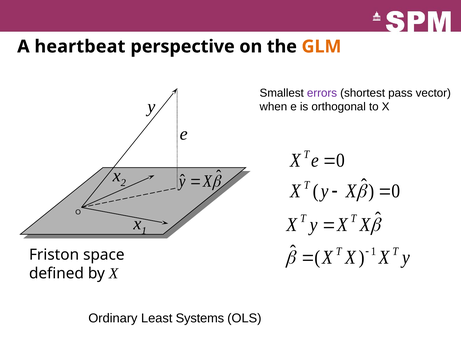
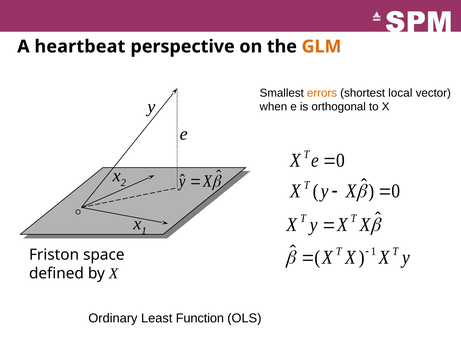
errors colour: purple -> orange
pass: pass -> local
Systems: Systems -> Function
